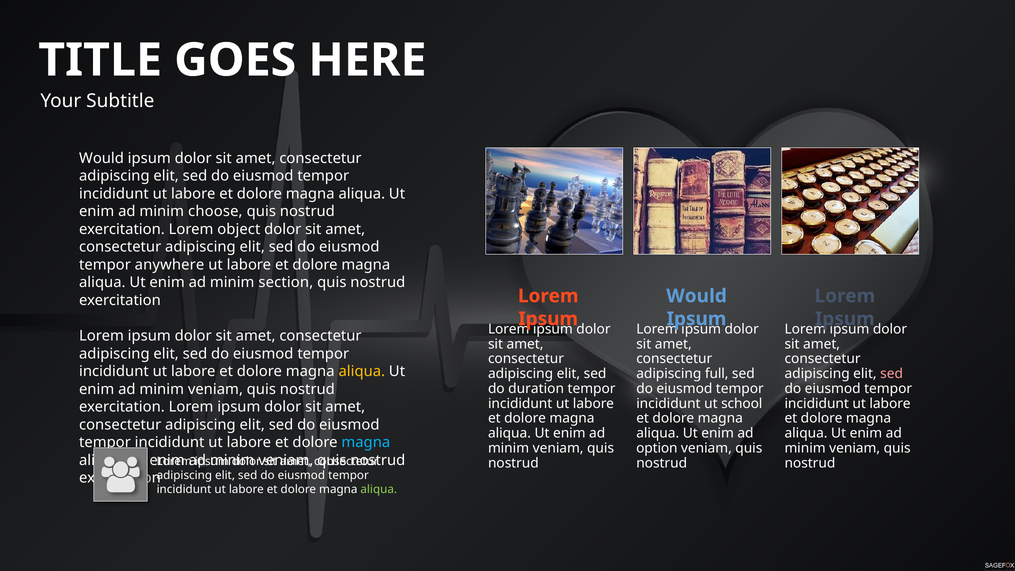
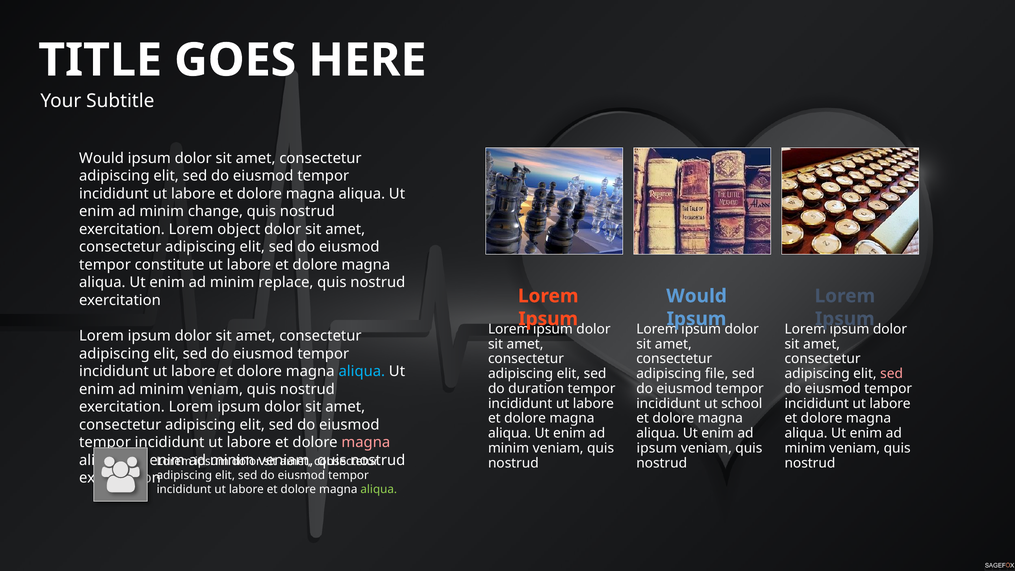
choose: choose -> change
anywhere: anywhere -> constitute
section: section -> replace
aliqua at (362, 371) colour: yellow -> light blue
full: full -> file
magna at (366, 442) colour: light blue -> pink
option at (657, 448): option -> ipsum
